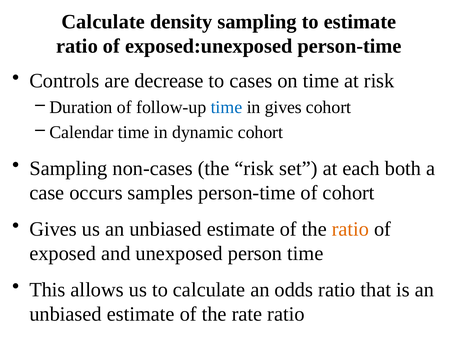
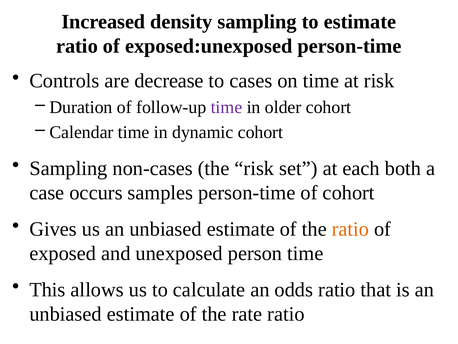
Calculate at (103, 22): Calculate -> Increased
time at (226, 107) colour: blue -> purple
in gives: gives -> older
